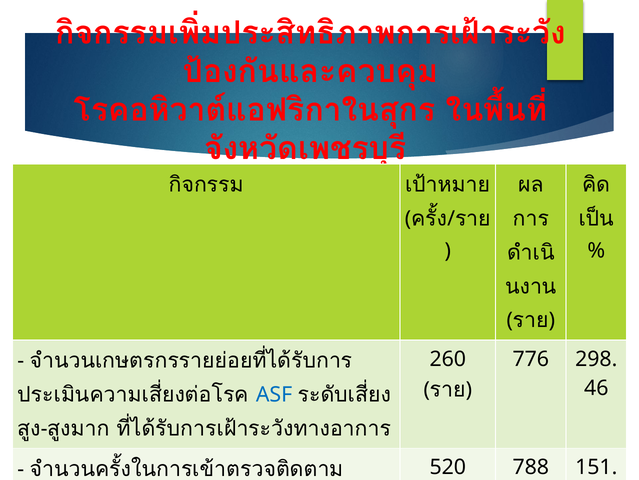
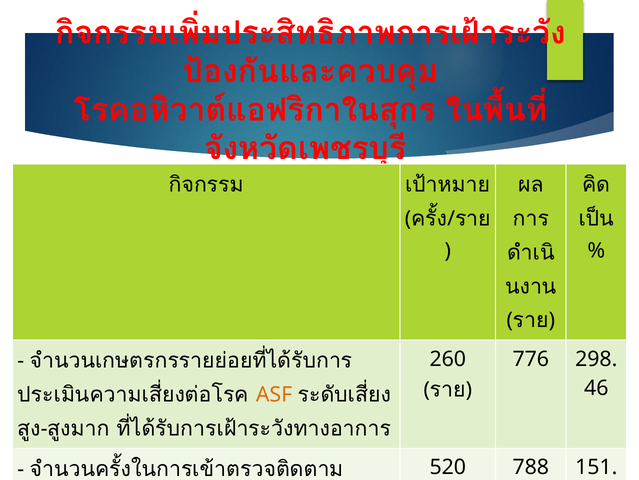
ASF colour: blue -> orange
